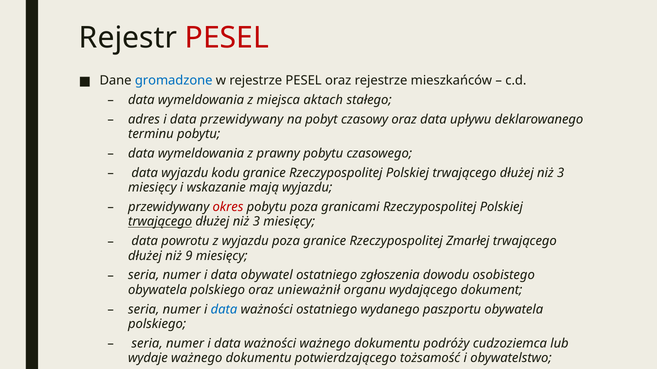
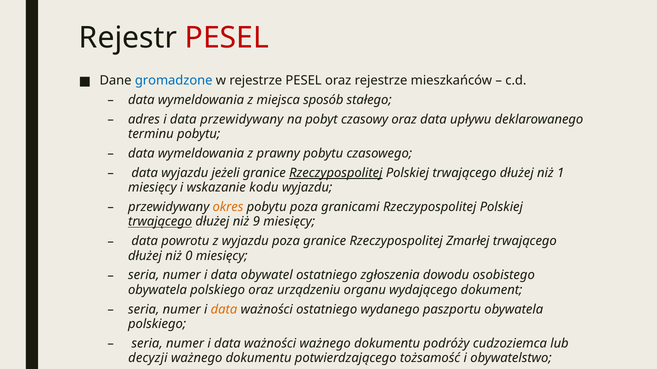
aktach: aktach -> sposób
kodu: kodu -> jeżeli
Rzeczypospolitej at (336, 173) underline: none -> present
3 at (561, 173): 3 -> 1
mają: mają -> kodu
okres colour: red -> orange
3 at (256, 222): 3 -> 9
9: 9 -> 0
unieważnił: unieważnił -> urządzeniu
data at (224, 310) colour: blue -> orange
wydaje: wydaje -> decyzji
